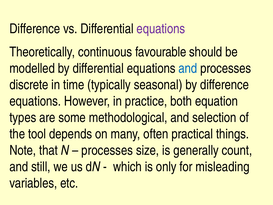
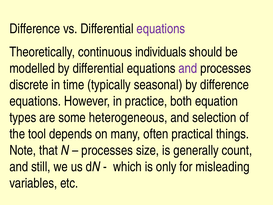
favourable: favourable -> individuals
and at (188, 68) colour: blue -> purple
methodological: methodological -> heterogeneous
